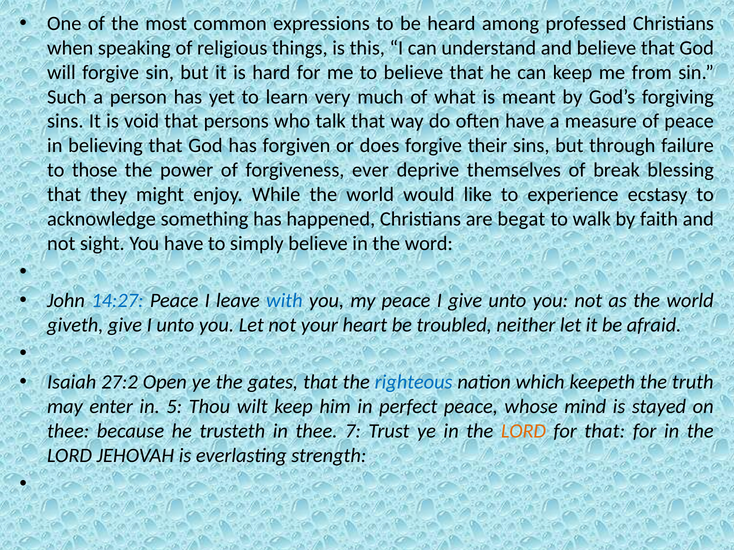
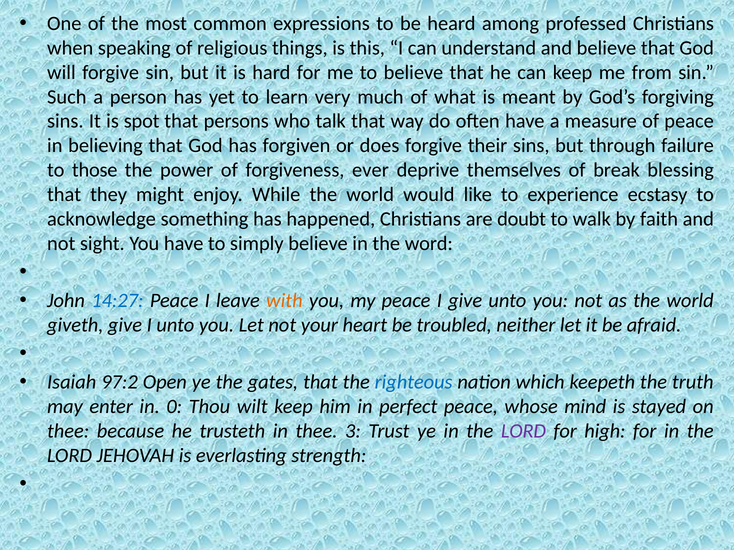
void: void -> spot
begat: begat -> doubt
with colour: blue -> orange
27:2: 27:2 -> 97:2
5: 5 -> 0
7: 7 -> 3
LORD at (523, 431) colour: orange -> purple
for that: that -> high
